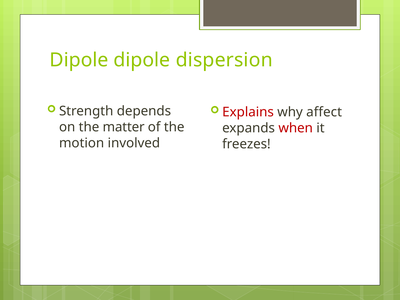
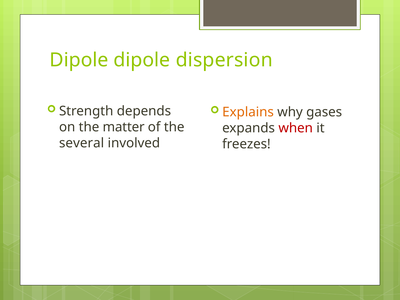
Explains colour: red -> orange
affect: affect -> gases
motion: motion -> several
